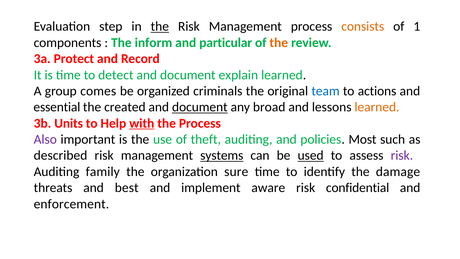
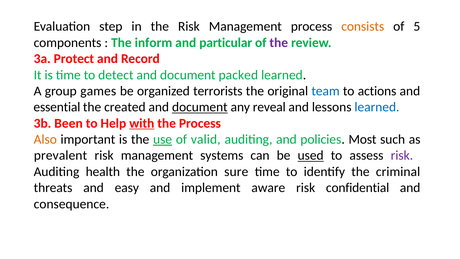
the at (160, 27) underline: present -> none
1: 1 -> 5
the at (279, 43) colour: orange -> purple
explain: explain -> packed
comes: comes -> games
criminals: criminals -> terrorists
broad: broad -> reveal
learned at (377, 107) colour: orange -> blue
Units: Units -> Been
Also colour: purple -> orange
use underline: none -> present
theft: theft -> valid
described: described -> prevalent
systems underline: present -> none
family: family -> health
damage: damage -> criminal
best: best -> easy
enforcement: enforcement -> consequence
